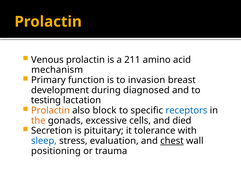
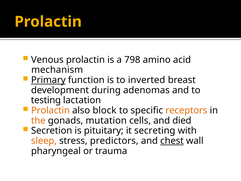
211: 211 -> 798
Primary underline: none -> present
invasion: invasion -> inverted
diagnosed: diagnosed -> adenomas
receptors colour: blue -> orange
excessive: excessive -> mutation
tolerance: tolerance -> secreting
sleep colour: blue -> orange
evaluation: evaluation -> predictors
positioning: positioning -> pharyngeal
